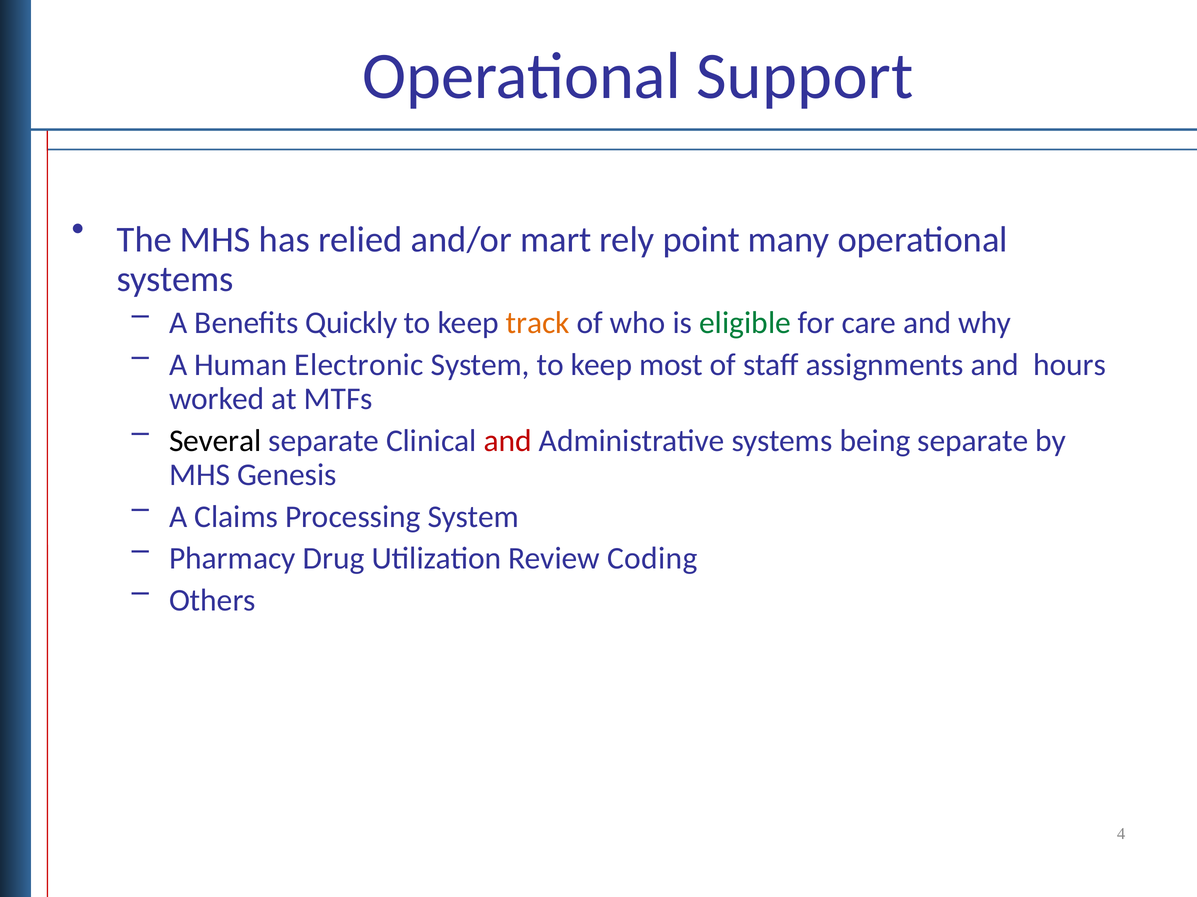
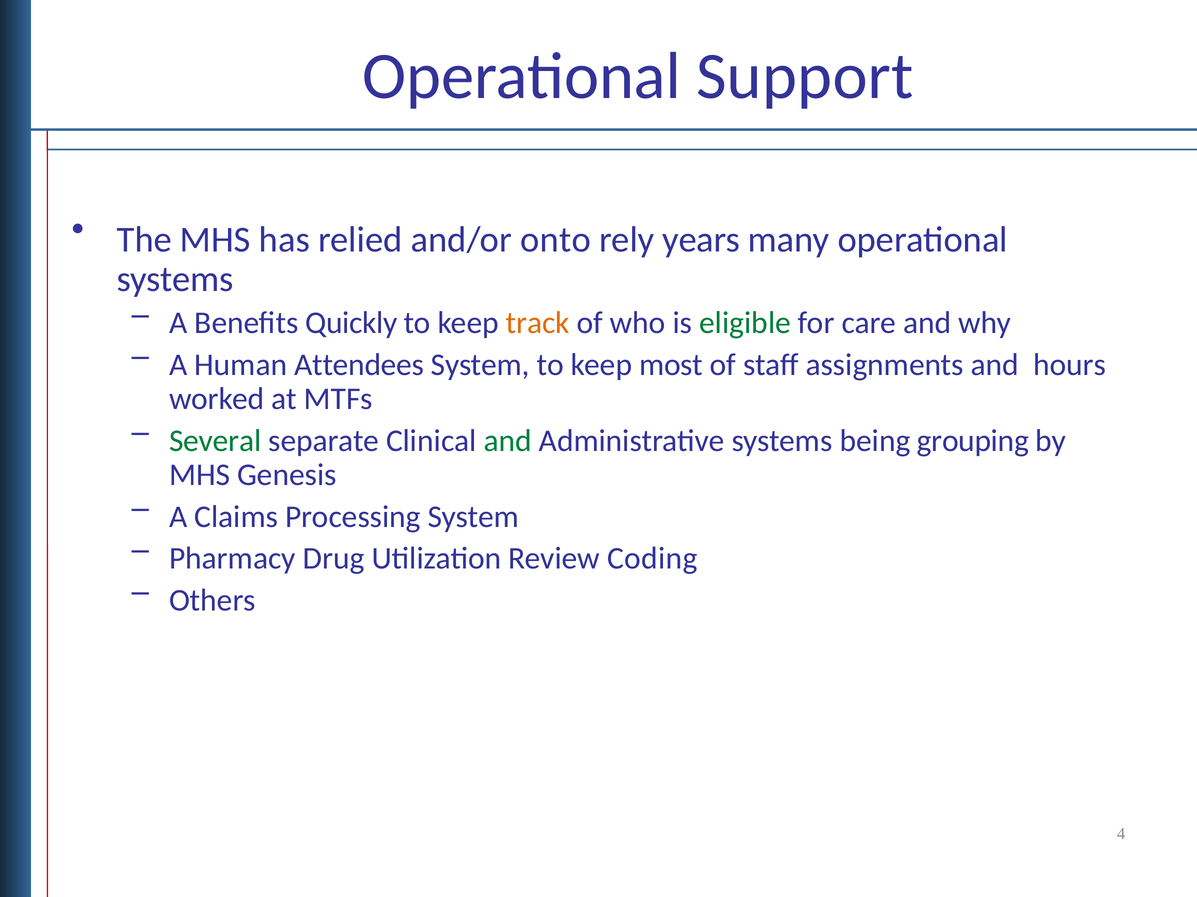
mart: mart -> onto
point: point -> years
Electronic: Electronic -> Attendees
Several colour: black -> green
and at (508, 441) colour: red -> green
being separate: separate -> grouping
